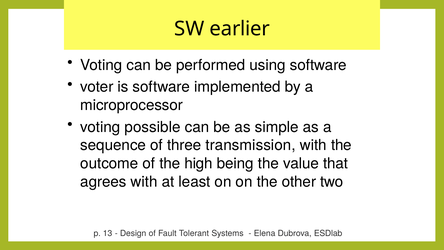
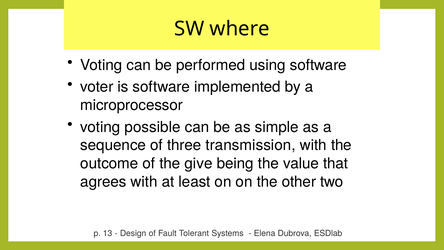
earlier: earlier -> where
high: high -> give
